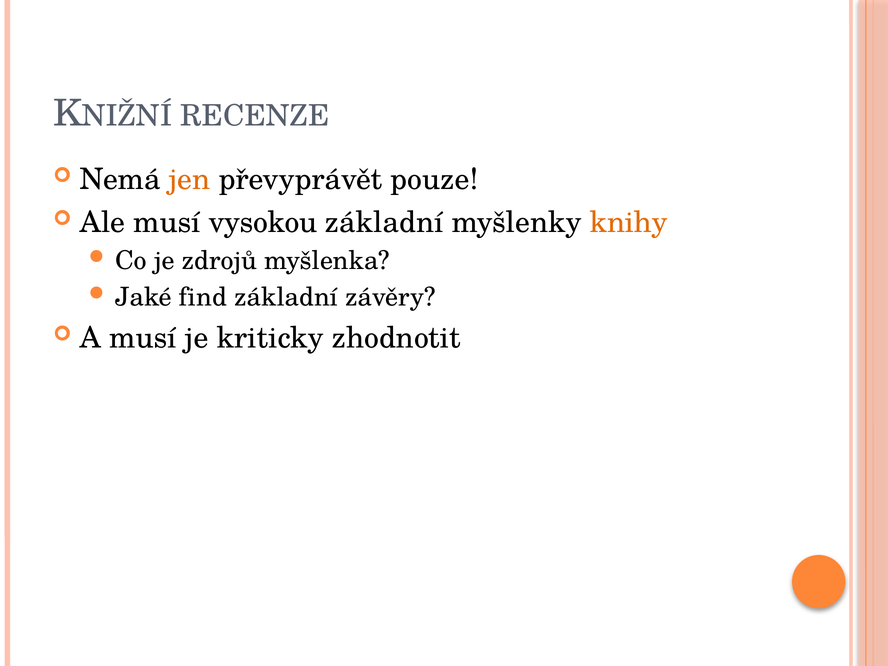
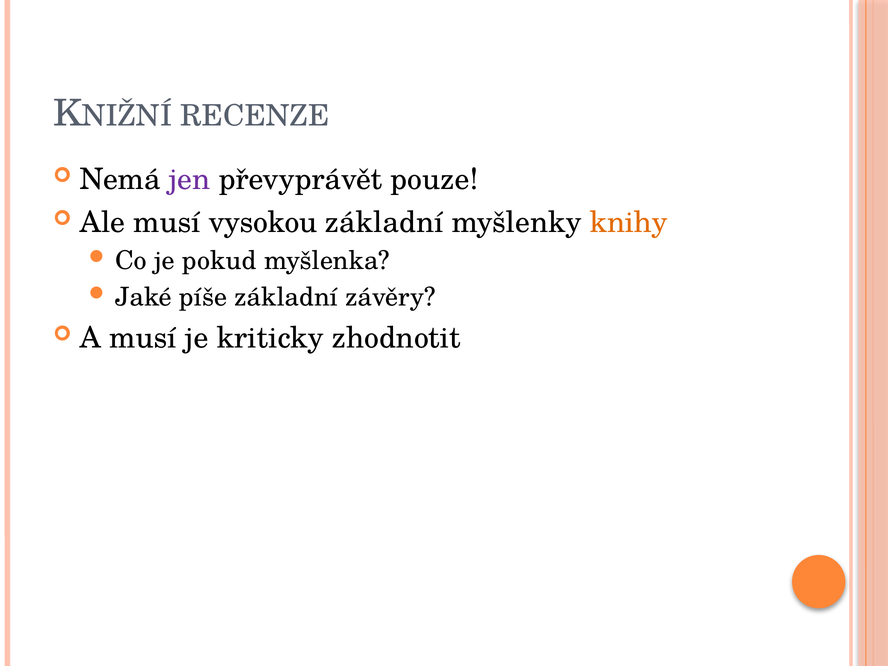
jen colour: orange -> purple
zdrojů: zdrojů -> pokud
find: find -> píše
